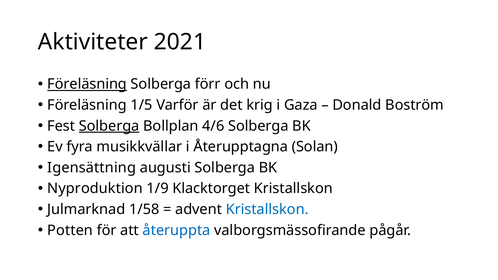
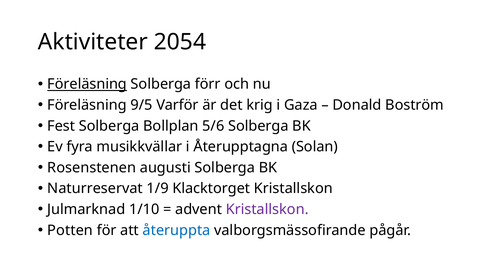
2021: 2021 -> 2054
1/5: 1/5 -> 9/5
Solberga at (109, 126) underline: present -> none
4/6: 4/6 -> 5/6
Igensättning: Igensättning -> Rosenstenen
Nyproduktion: Nyproduktion -> Naturreservat
1/58: 1/58 -> 1/10
Kristallskon at (267, 209) colour: blue -> purple
